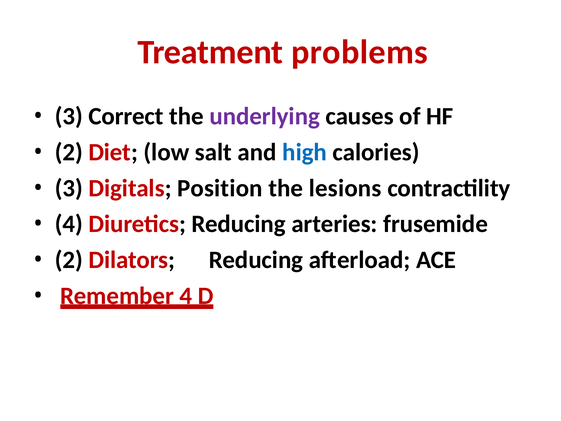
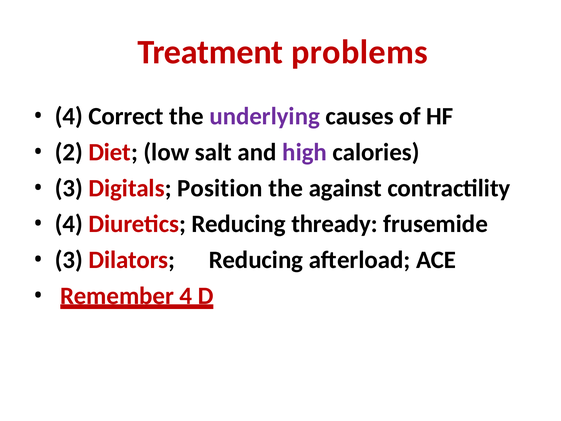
3 at (69, 116): 3 -> 4
high colour: blue -> purple
lesions: lesions -> against
arteries: arteries -> thready
2 at (69, 260): 2 -> 3
